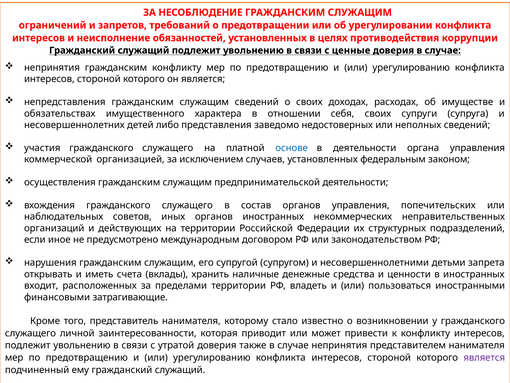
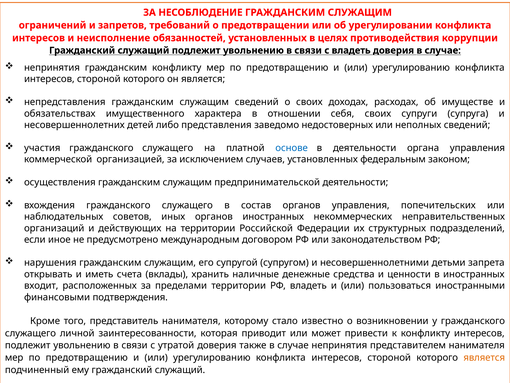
с ценные: ценные -> владеть
затрагивающие: затрагивающие -> подтверждения
является at (484, 357) colour: purple -> orange
